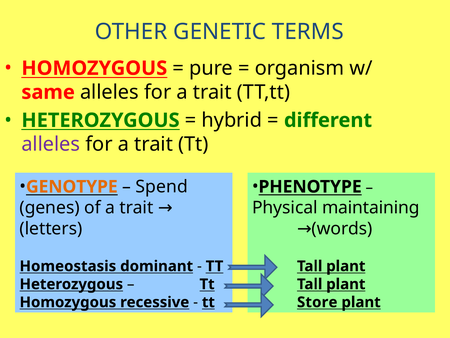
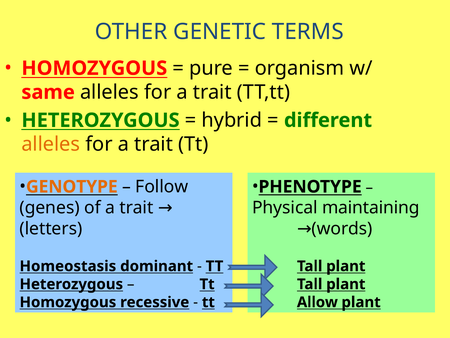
alleles at (51, 144) colour: purple -> orange
Spend: Spend -> Follow
Store: Store -> Allow
